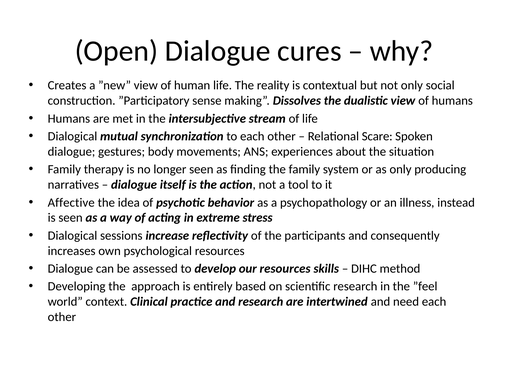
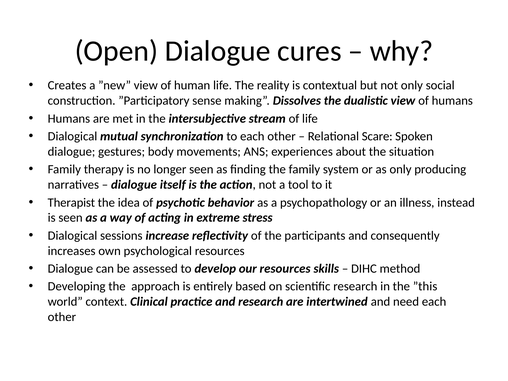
Affective: Affective -> Therapist
”feel: ”feel -> ”this
